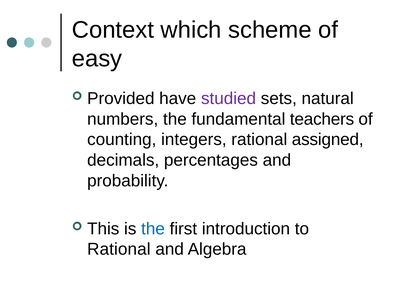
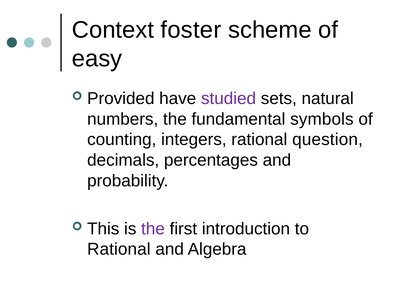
which: which -> foster
teachers: teachers -> symbols
assigned: assigned -> question
the at (153, 228) colour: blue -> purple
